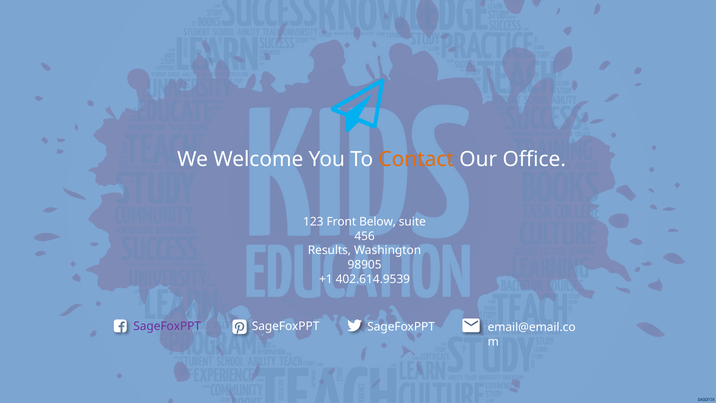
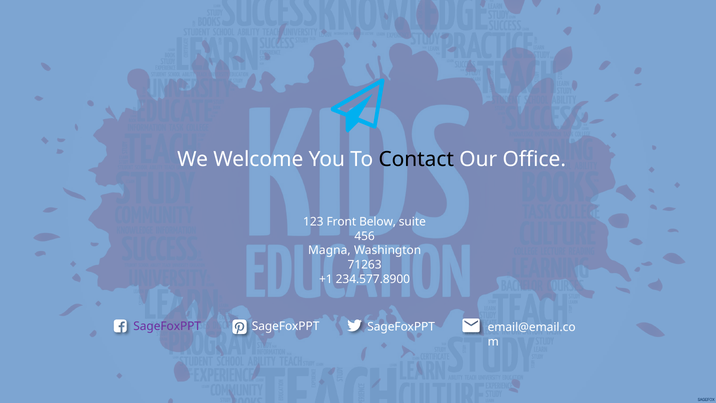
Contact colour: orange -> black
Results: Results -> Magna
98905: 98905 -> 71263
402.614.9539: 402.614.9539 -> 234.577.8900
